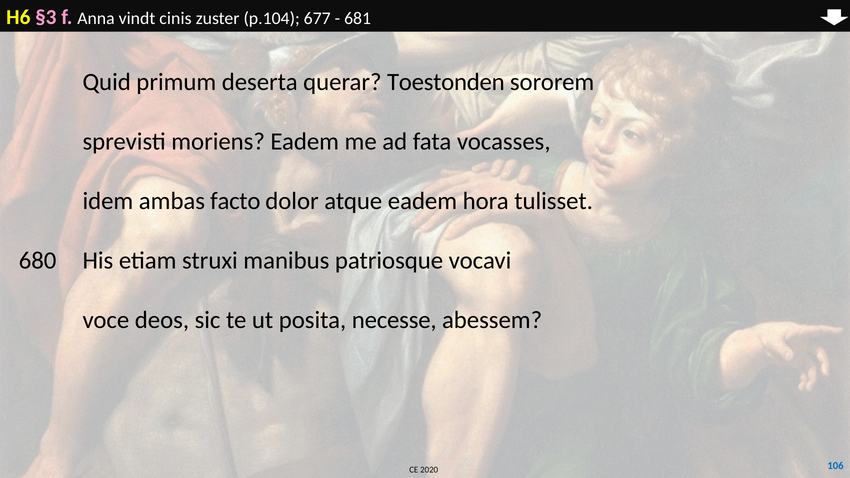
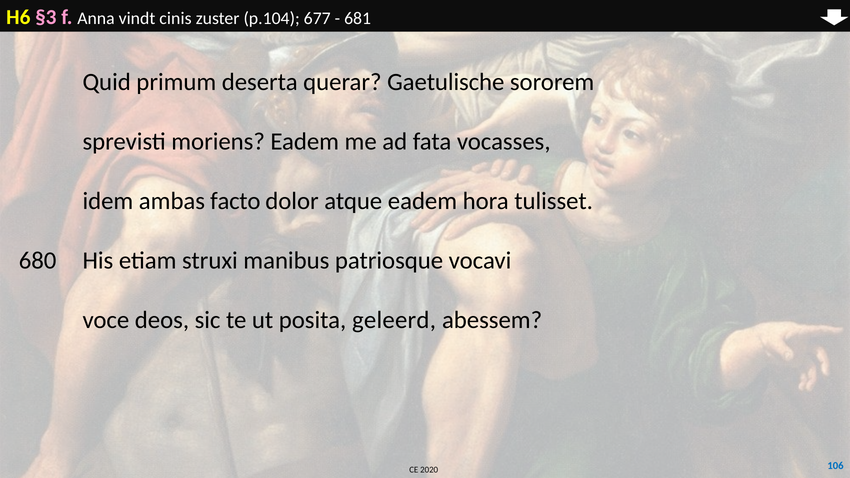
Toestonden: Toestonden -> Gaetulische
necesse: necesse -> geleerd
